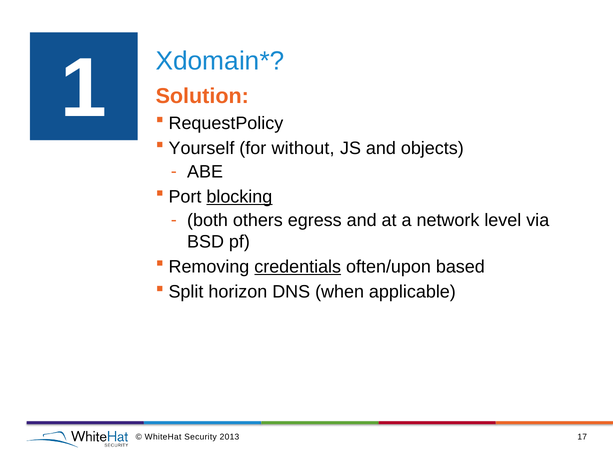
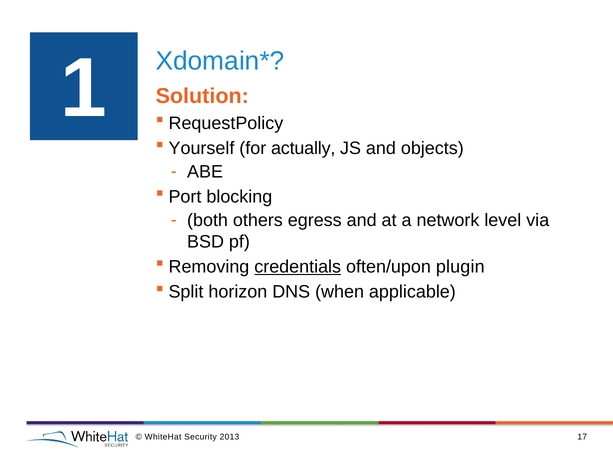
without: without -> actually
blocking underline: present -> none
based: based -> plugin
